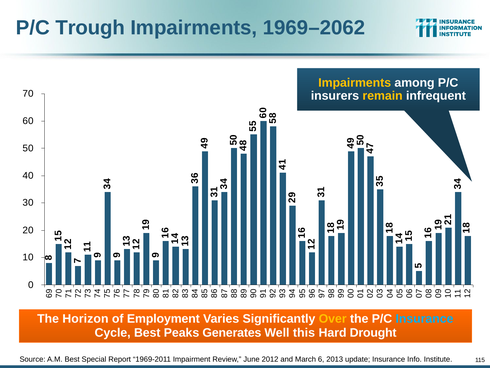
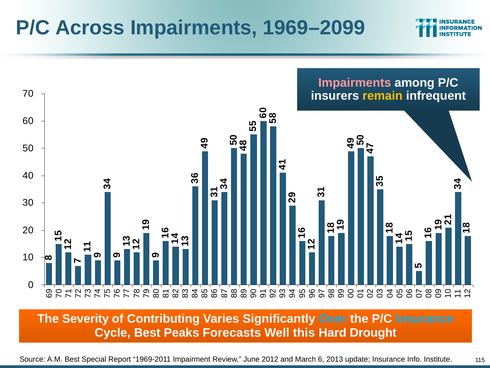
Trough: Trough -> Across
1969–2062: 1969–2062 -> 1969–2099
Impairments at (355, 83) colour: yellow -> pink
Horizon: Horizon -> Severity
Employment: Employment -> Contributing
Over colour: yellow -> light blue
Generates: Generates -> Forecasts
